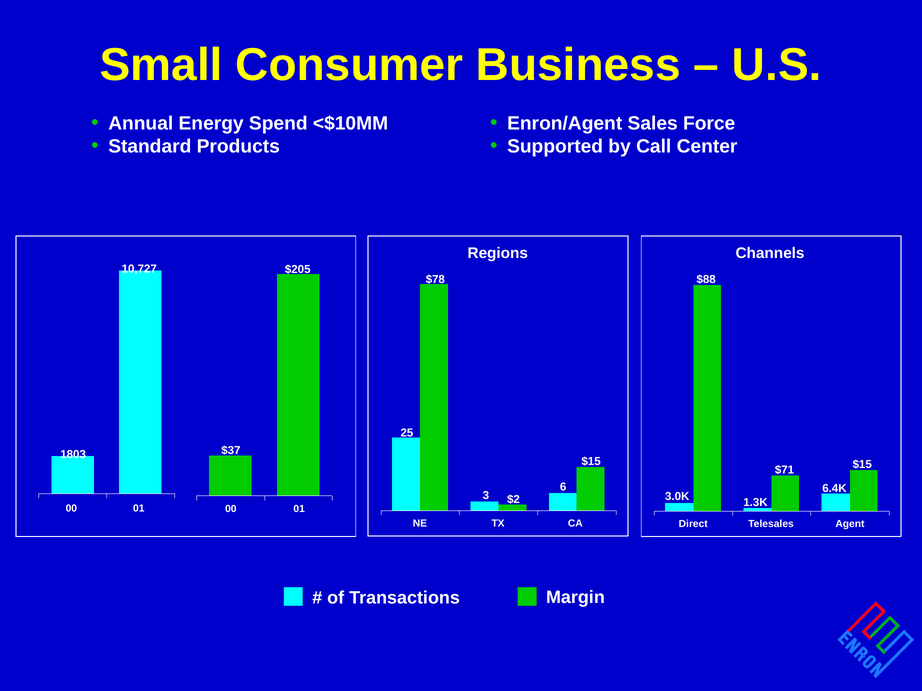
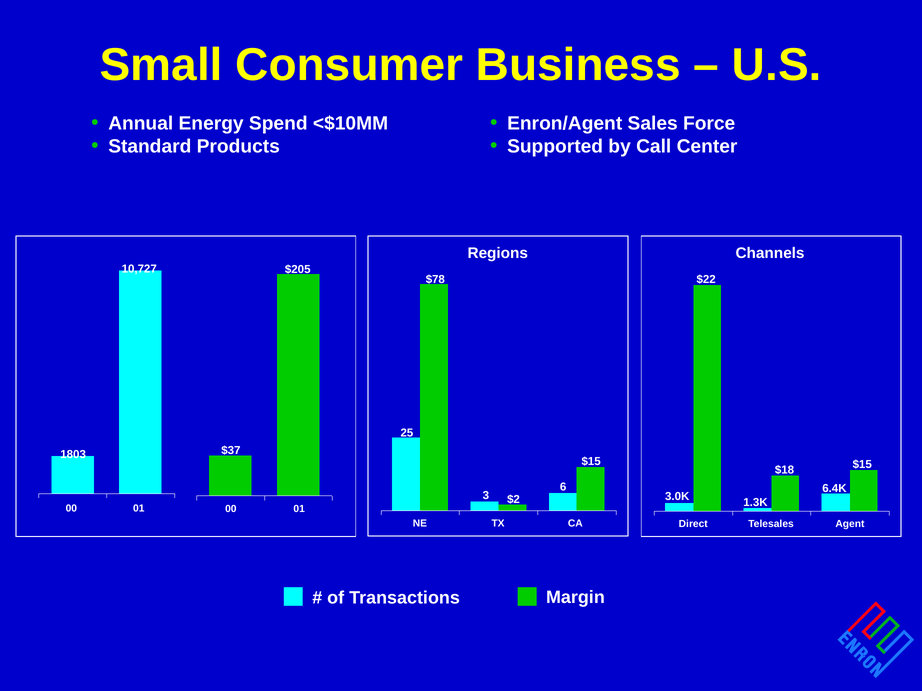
$88: $88 -> $22
$71: $71 -> $18
